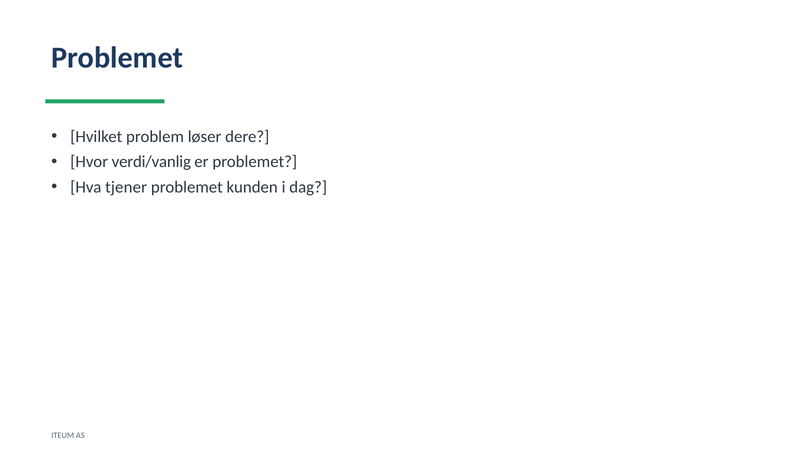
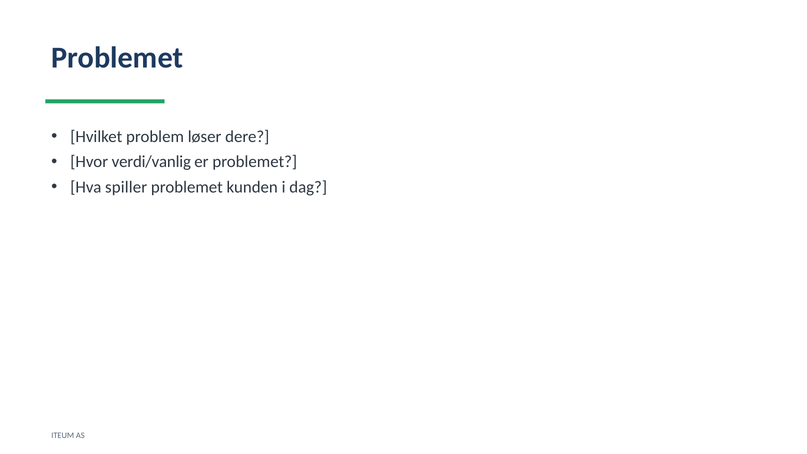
tjener: tjener -> spiller
